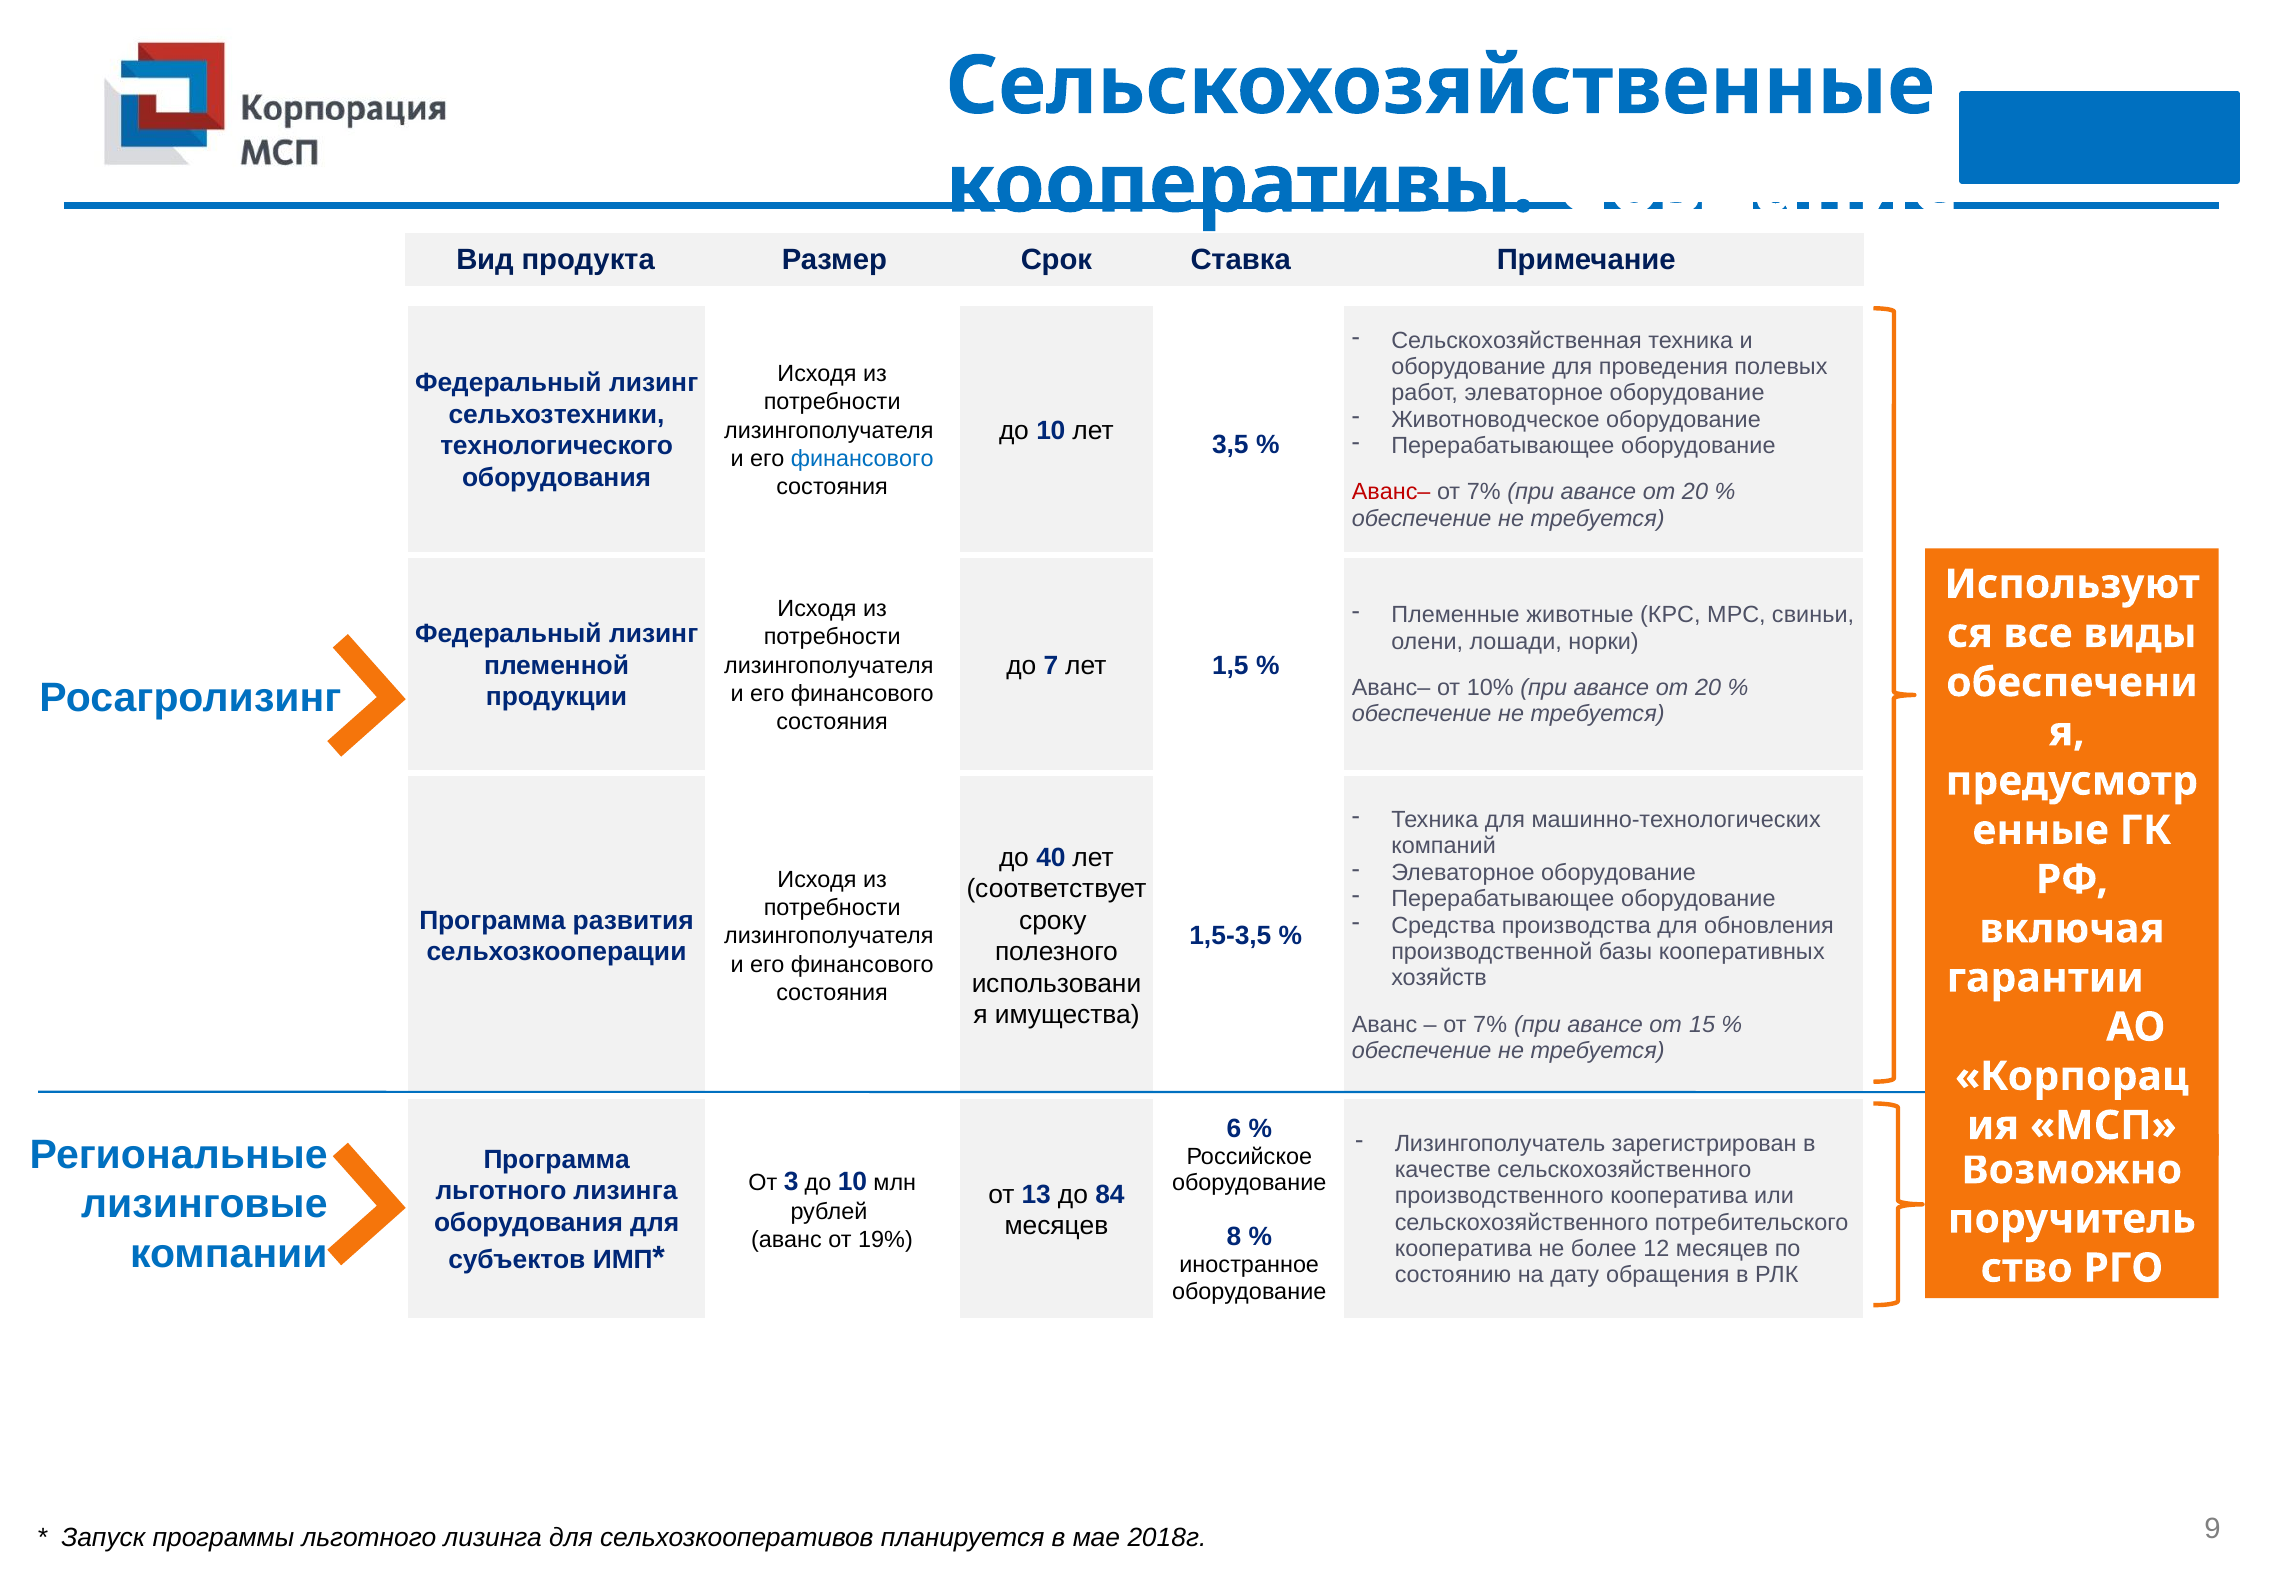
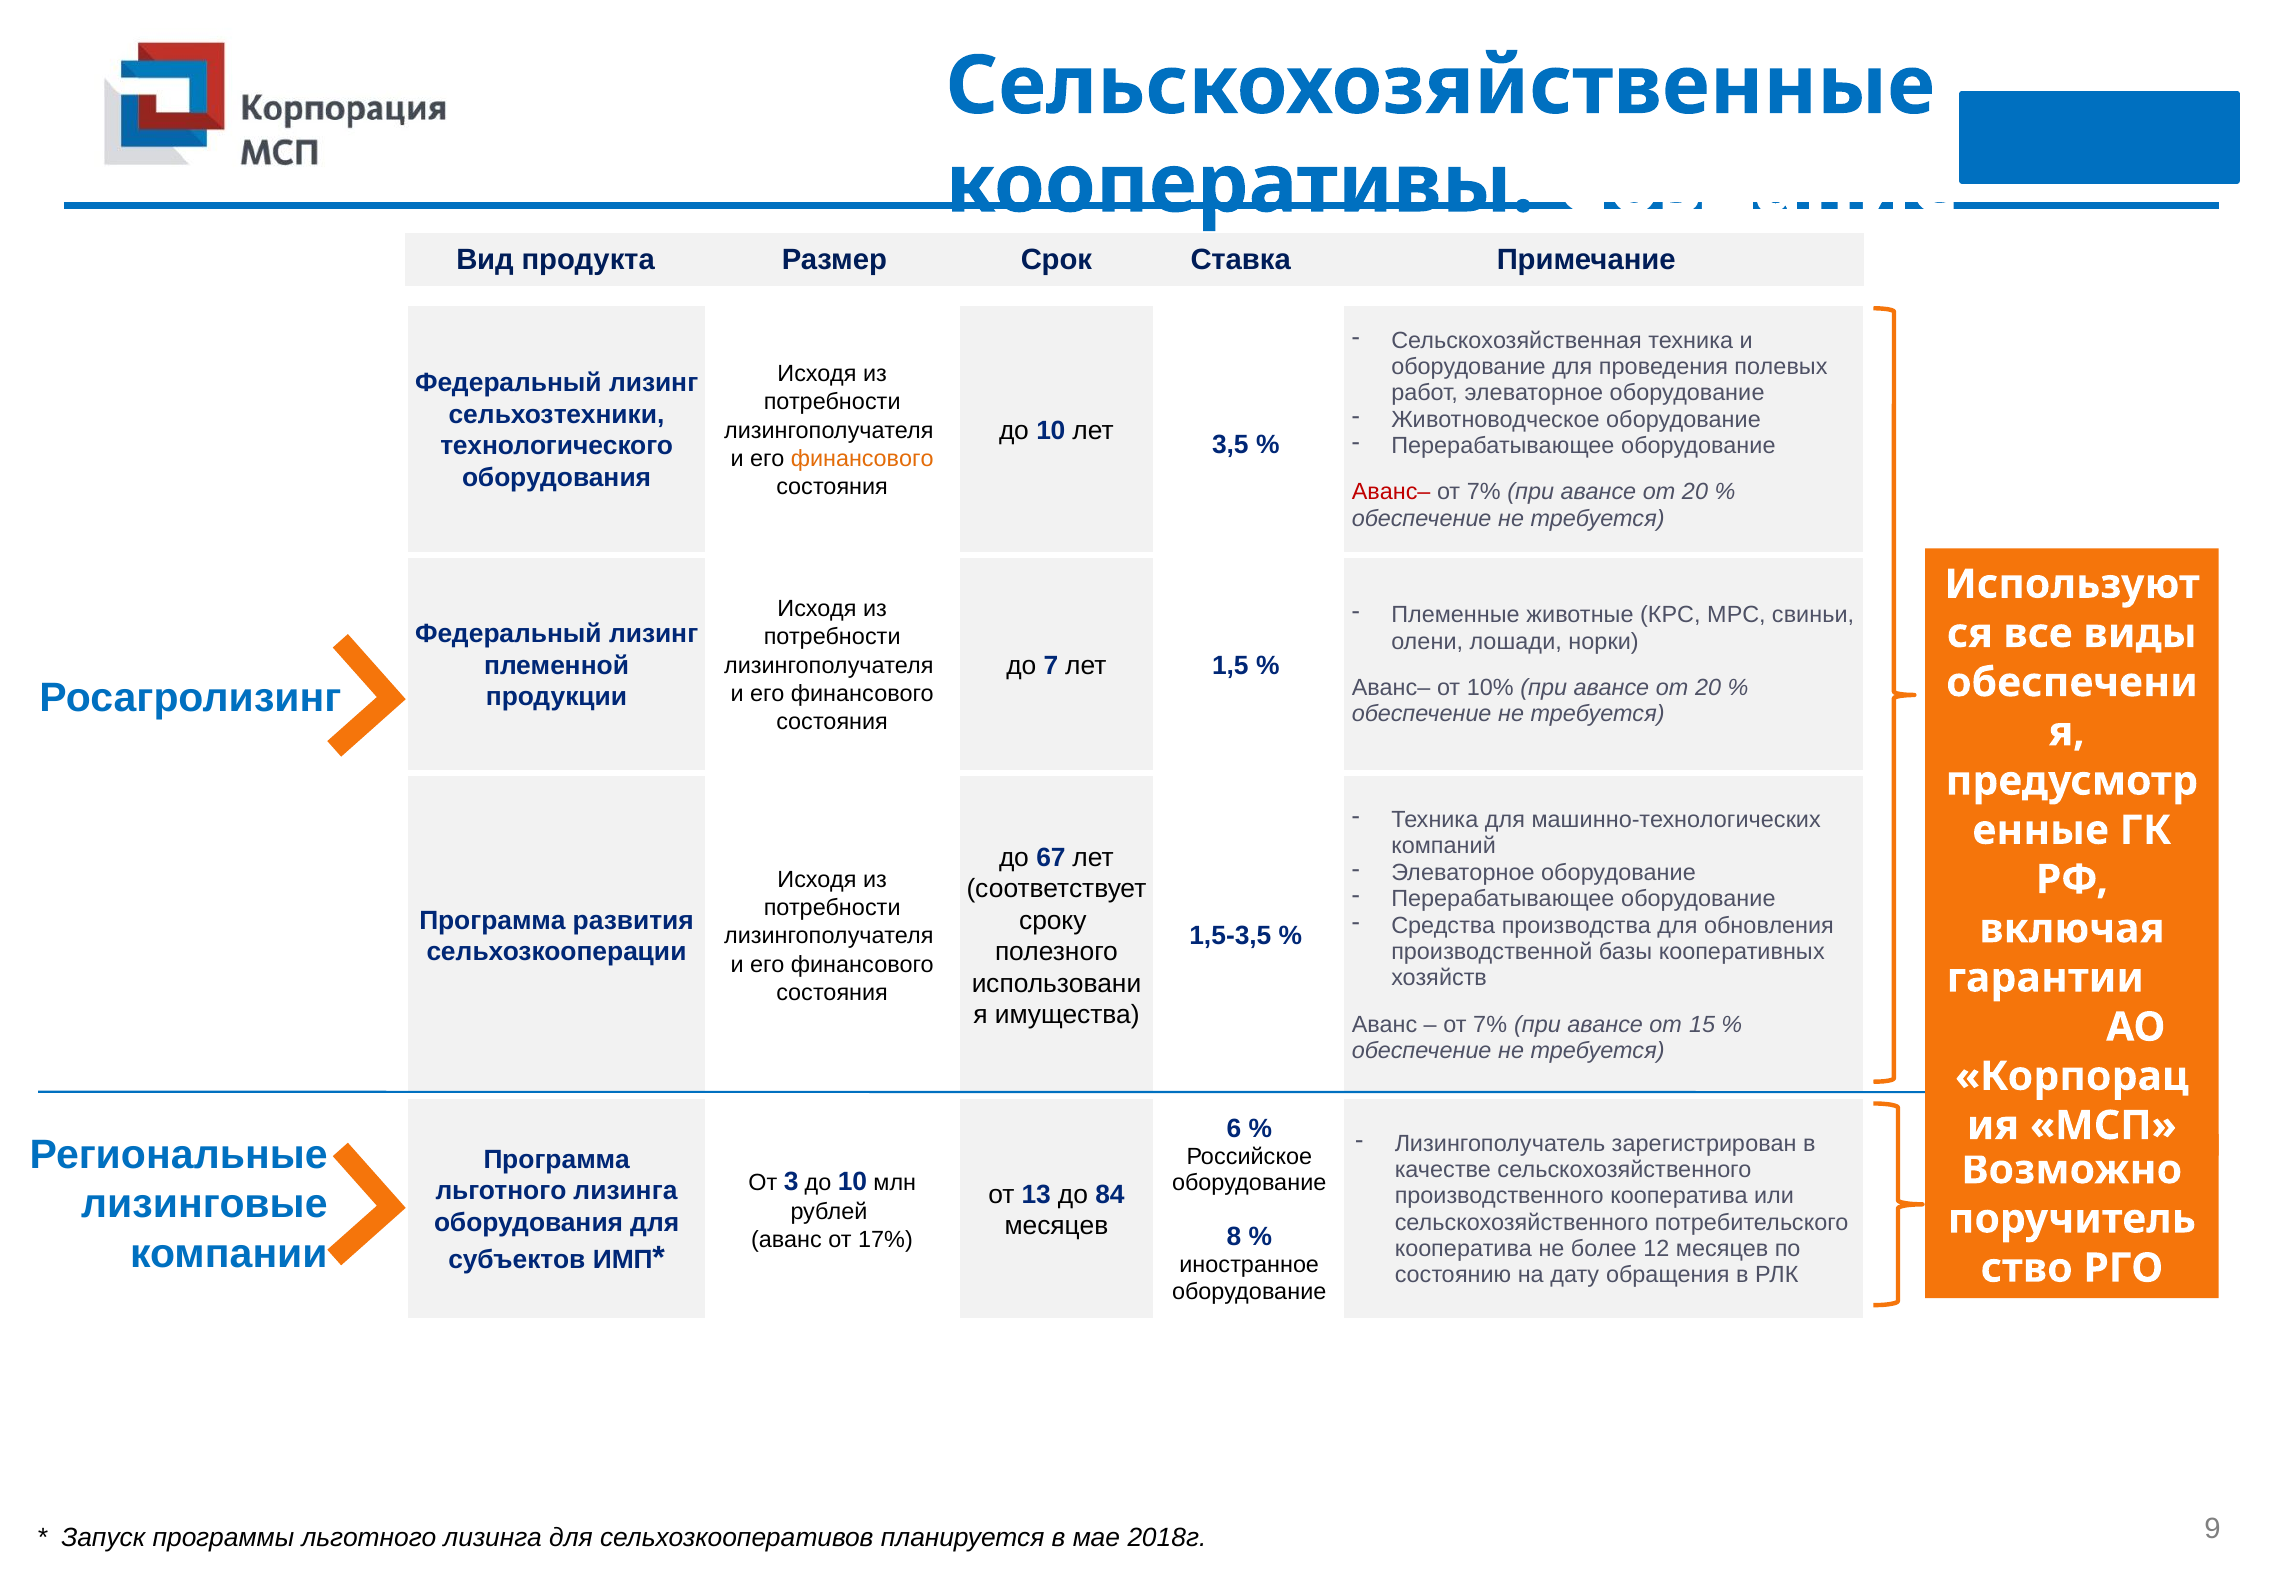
финансового at (862, 458) colour: blue -> orange
40: 40 -> 67
19%: 19% -> 17%
